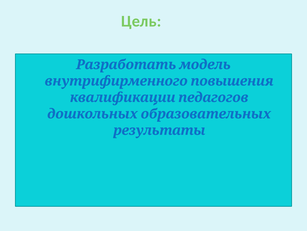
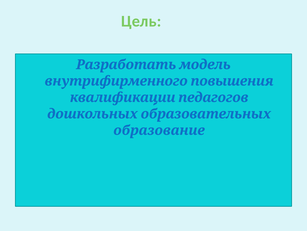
результаты: результаты -> образование
